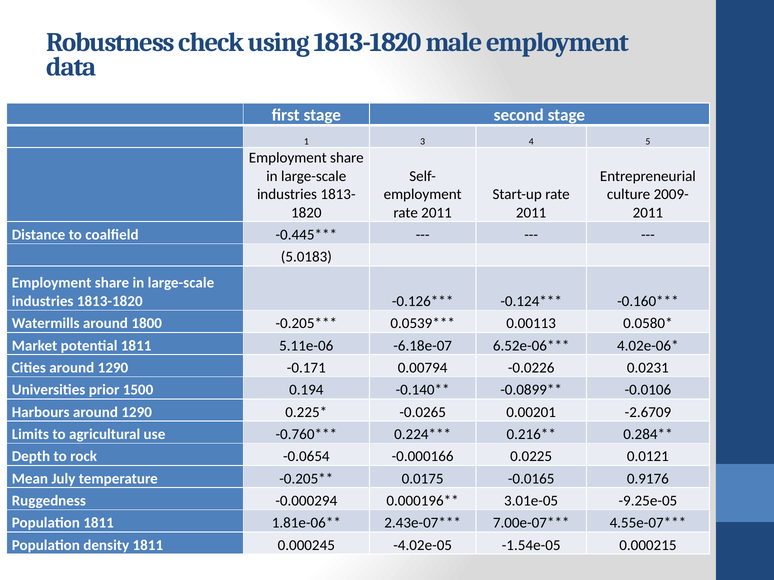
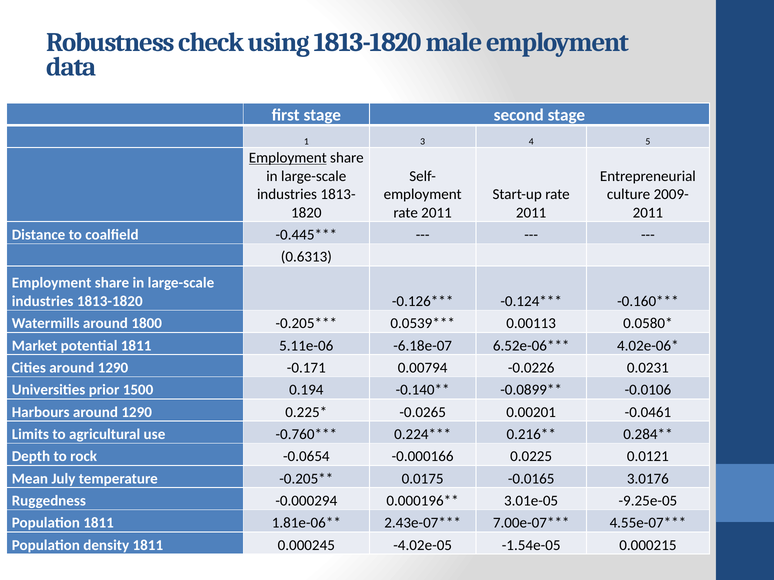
Employment at (288, 158) underline: none -> present
5.0183: 5.0183 -> 0.6313
-2.6709: -2.6709 -> -0.0461
0.9176: 0.9176 -> 3.0176
